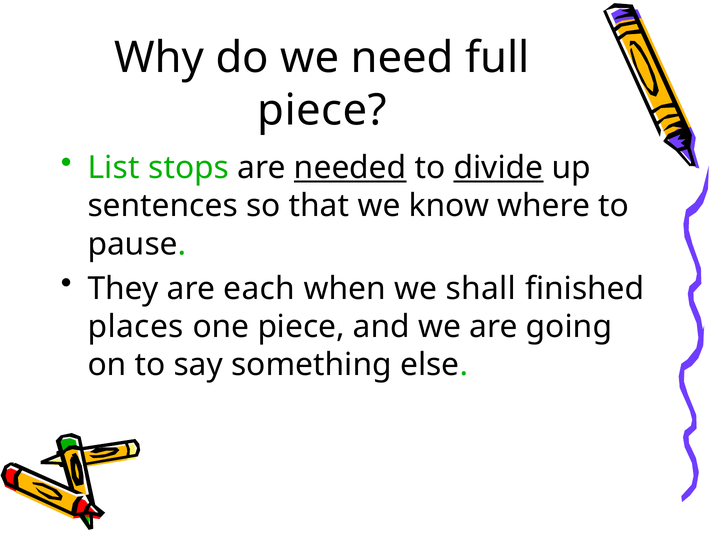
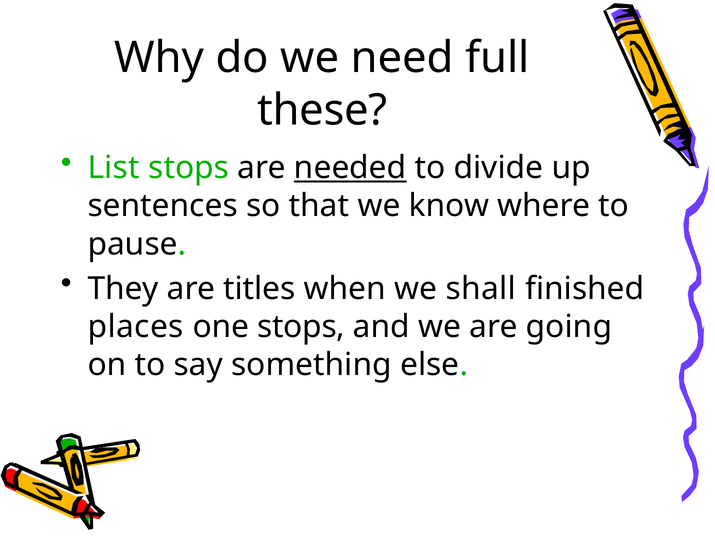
piece at (322, 110): piece -> these
divide underline: present -> none
each: each -> titles
one piece: piece -> stops
